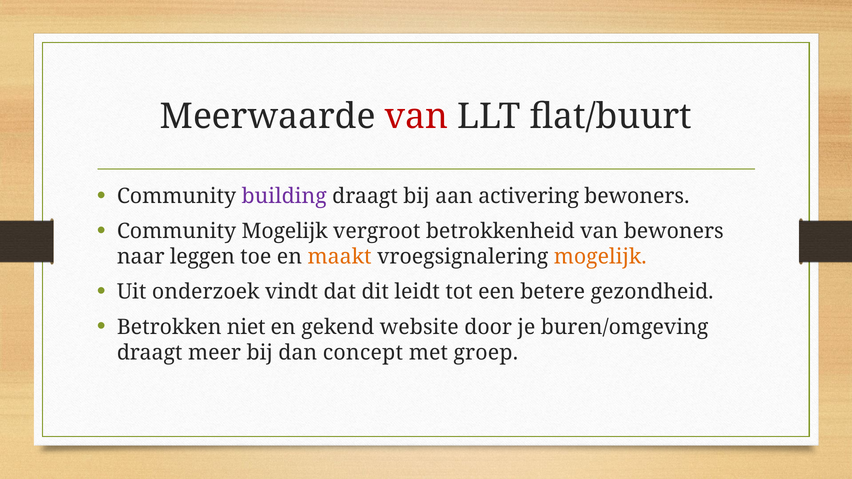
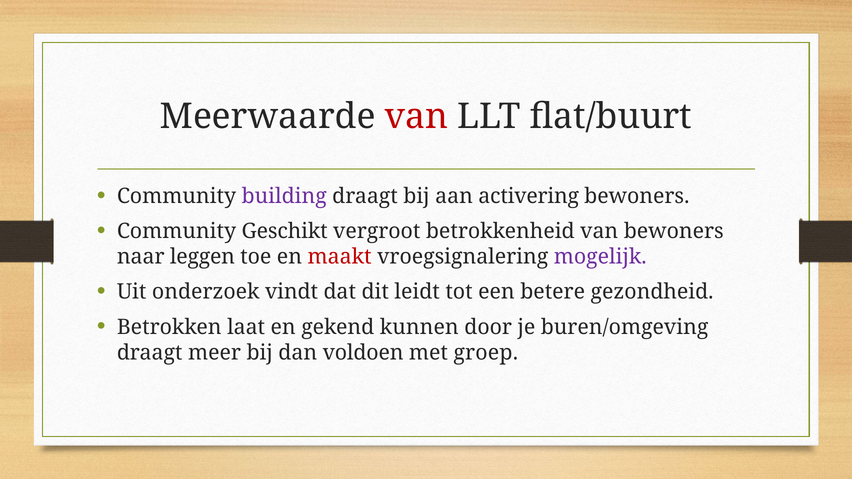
Community Mogelijk: Mogelijk -> Geschikt
maakt colour: orange -> red
mogelijk at (600, 257) colour: orange -> purple
niet: niet -> laat
website: website -> kunnen
concept: concept -> voldoen
